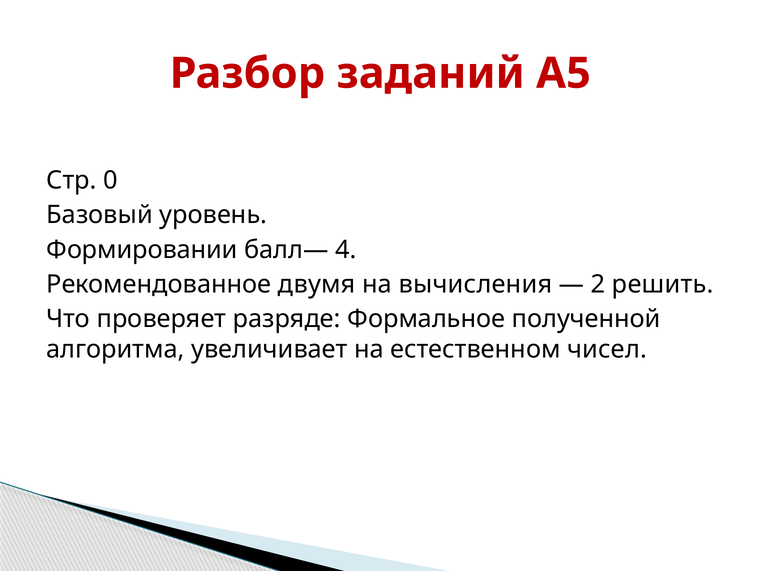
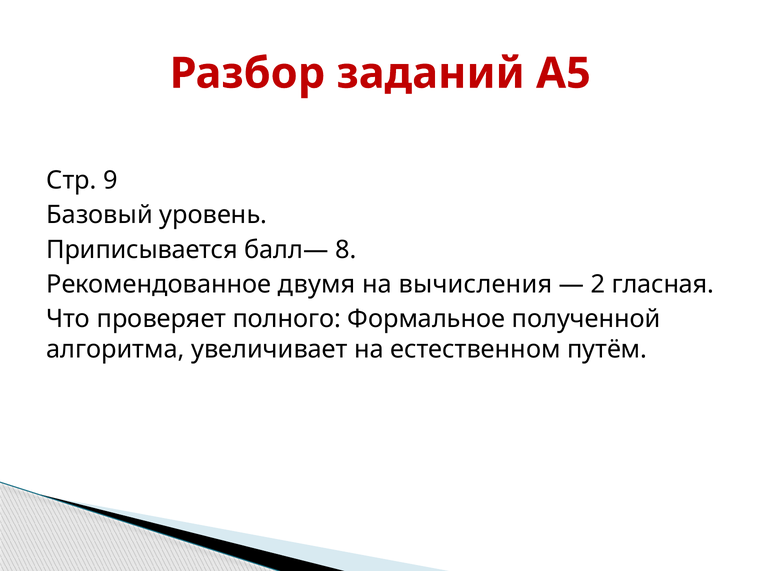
0: 0 -> 9
Формировании: Формировании -> Приписывается
4: 4 -> 8
решить: решить -> гласная
разряде: разряде -> полного
чисел: чисел -> путём
